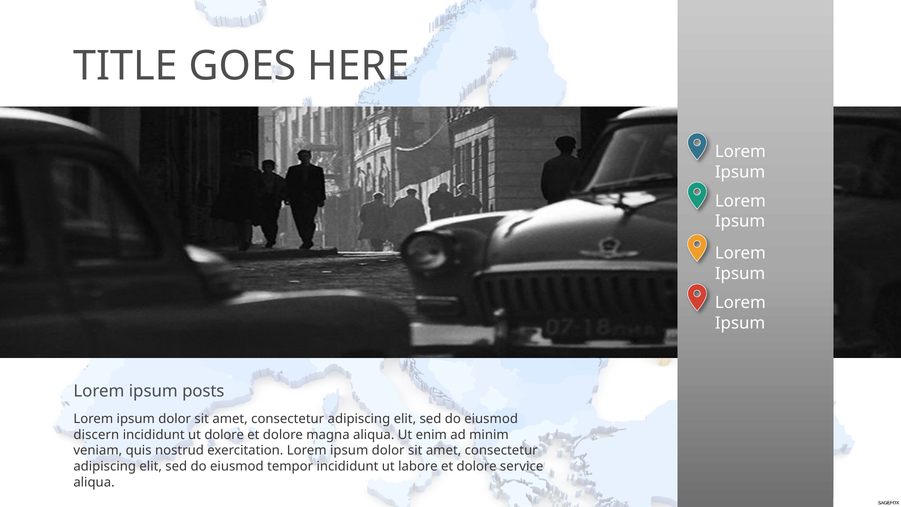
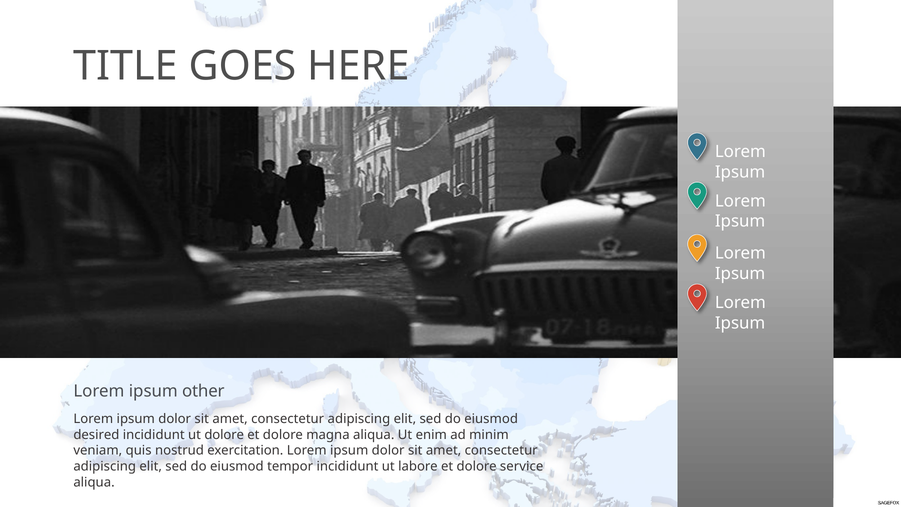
posts: posts -> other
discern: discern -> desired
